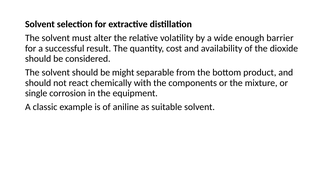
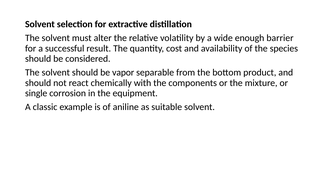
dioxide: dioxide -> species
might: might -> vapor
